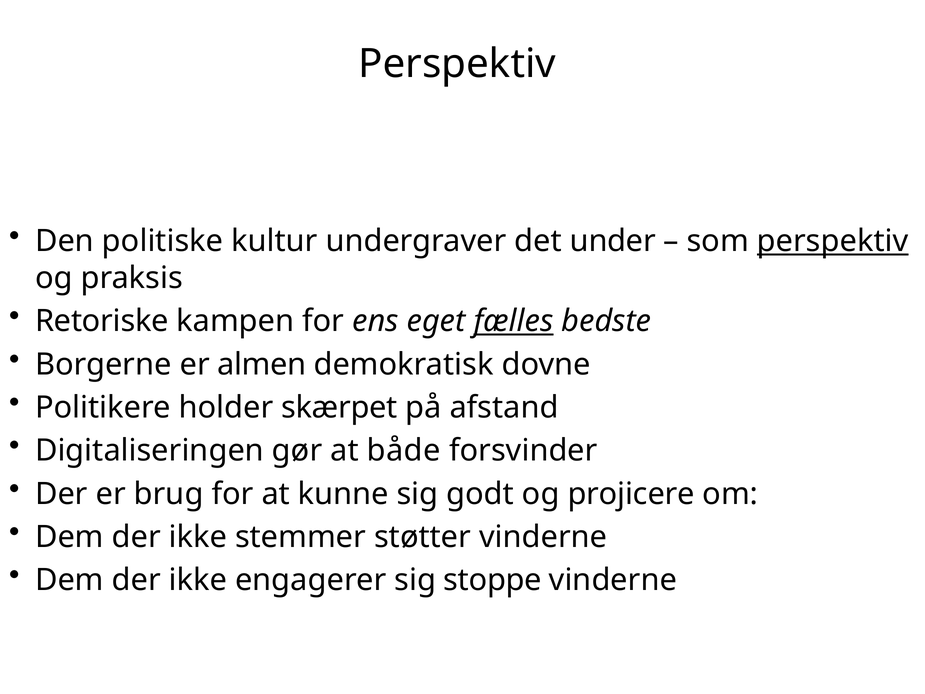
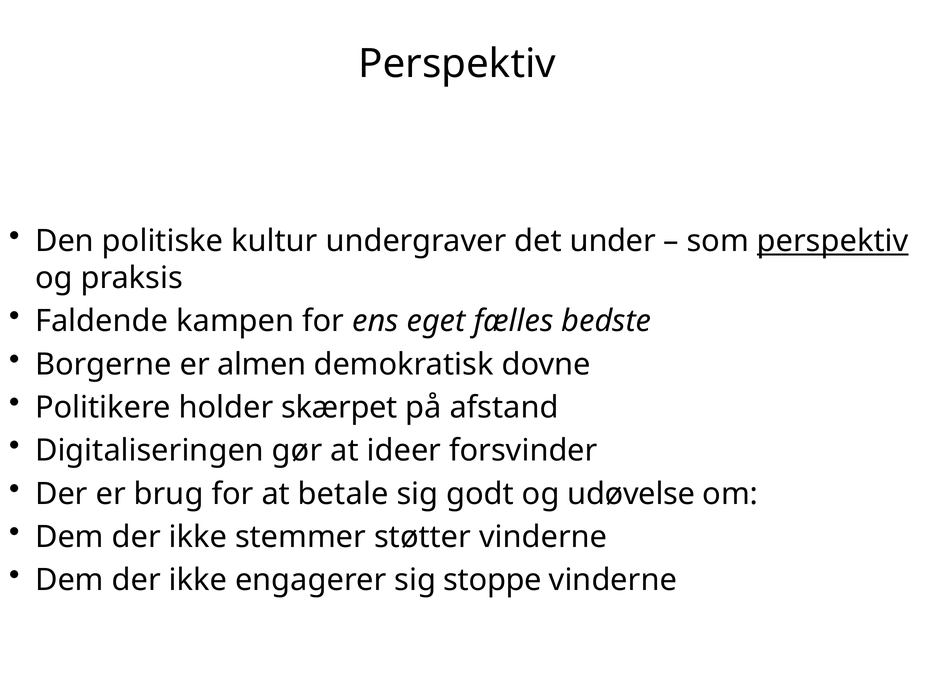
Retoriske: Retoriske -> Faldende
fælles underline: present -> none
både: både -> ideer
kunne: kunne -> betale
projicere: projicere -> udøvelse
